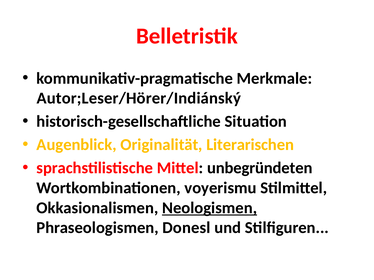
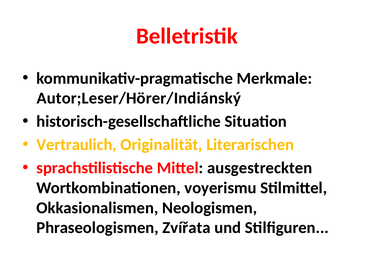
Augenblick: Augenblick -> Vertraulich
unbegründeten: unbegründeten -> ausgestreckten
Neologismen underline: present -> none
Donesl: Donesl -> Zvířata
